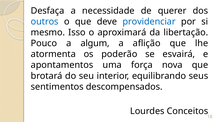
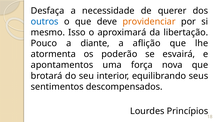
providenciar colour: blue -> orange
algum: algum -> diante
Conceitos: Conceitos -> Princípios
